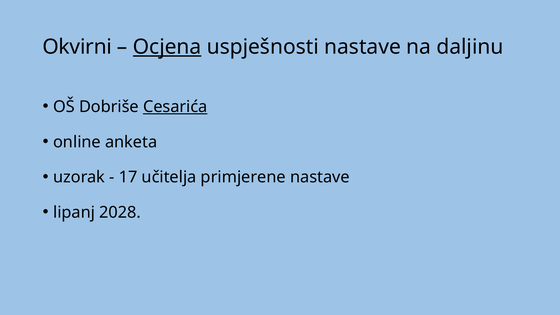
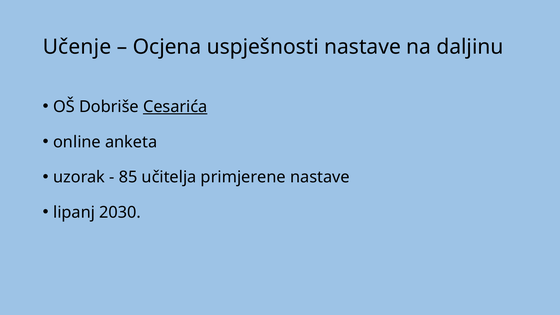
Okvirni: Okvirni -> Učenje
Ocjena underline: present -> none
17: 17 -> 85
2028: 2028 -> 2030
